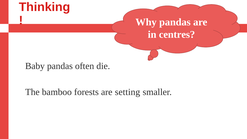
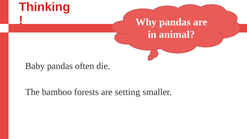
centres: centres -> animal
